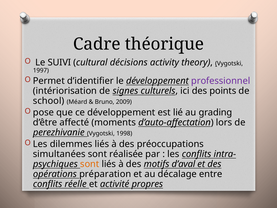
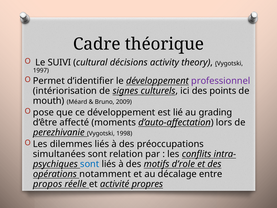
school: school -> mouth
réalisée: réalisée -> relation
sont at (90, 164) colour: orange -> blue
d’aval: d’aval -> d’role
préparation: préparation -> notamment
conflits at (48, 184): conflits -> propos
